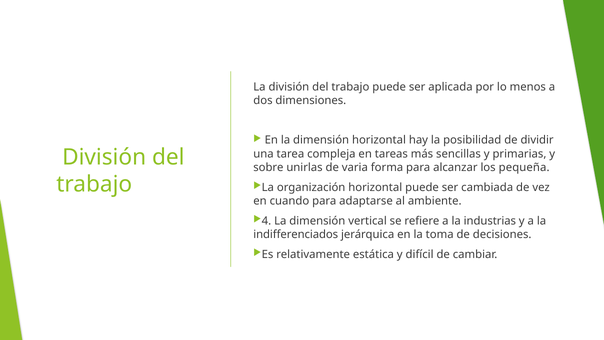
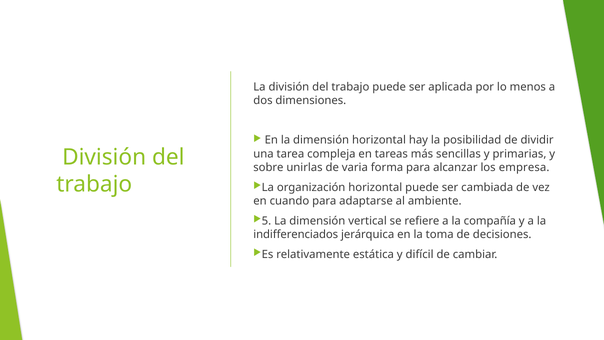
pequeña: pequeña -> empresa
4: 4 -> 5
industrias: industrias -> compañía
